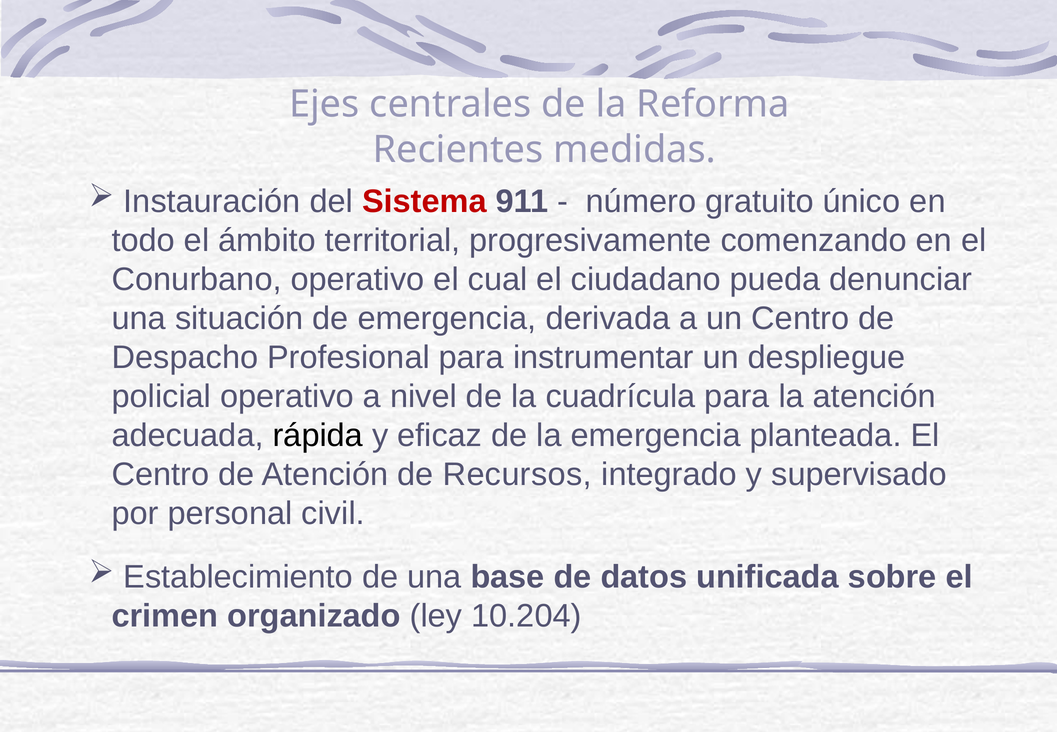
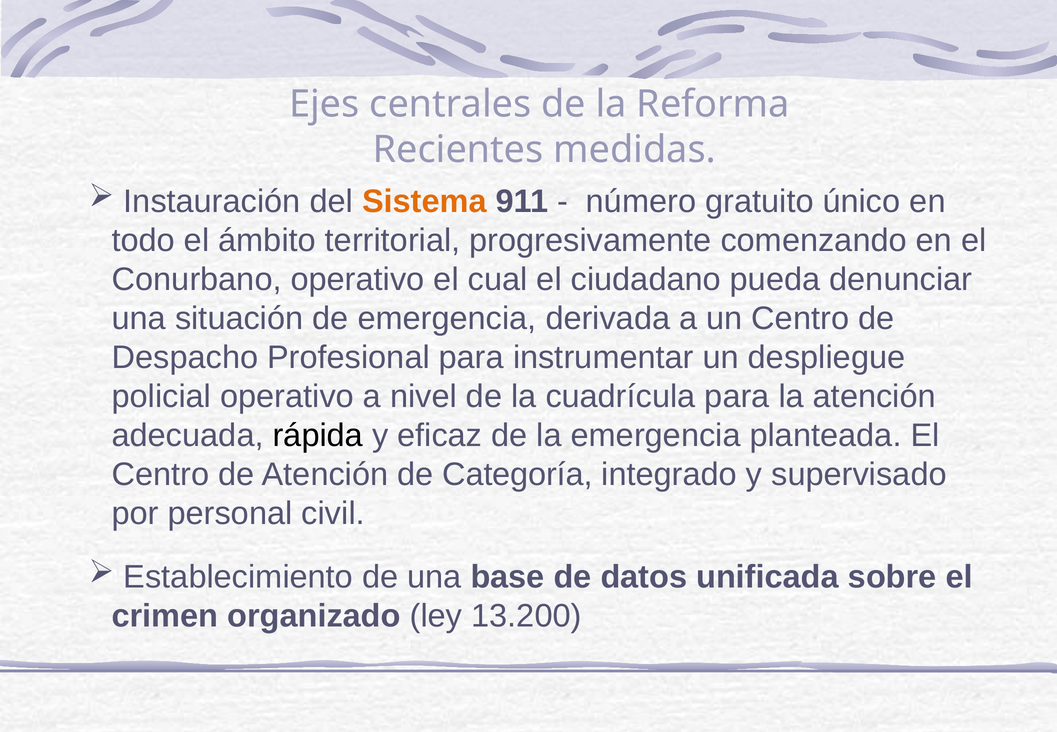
Sistema colour: red -> orange
Recursos: Recursos -> Categoría
10.204: 10.204 -> 13.200
